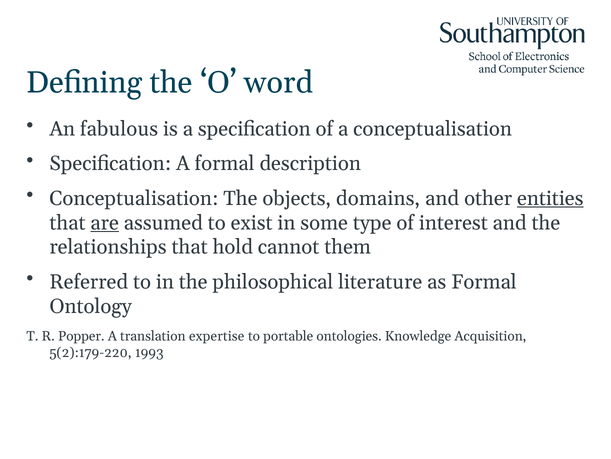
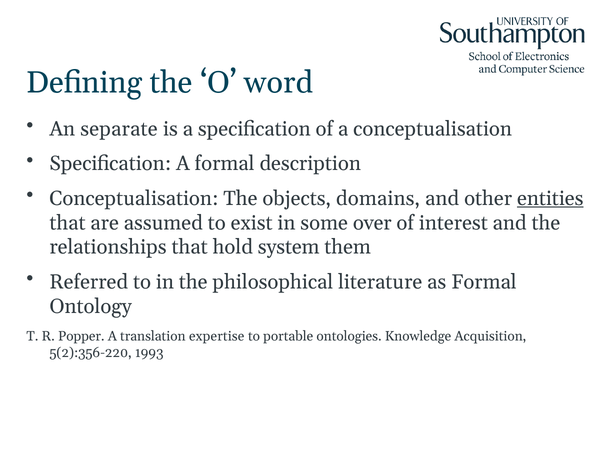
fabulous: fabulous -> separate
are underline: present -> none
type: type -> over
cannot: cannot -> system
5(2):179-220: 5(2):179-220 -> 5(2):356-220
